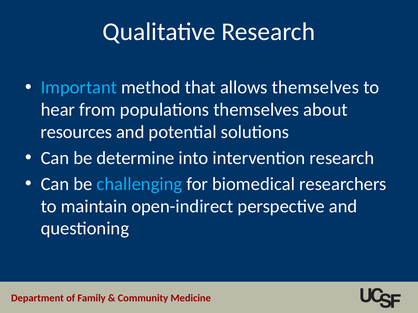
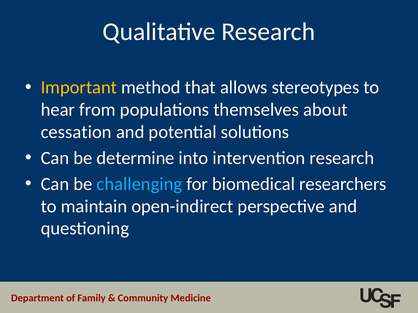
Important colour: light blue -> yellow
allows themselves: themselves -> stereotypes
resources: resources -> cessation
